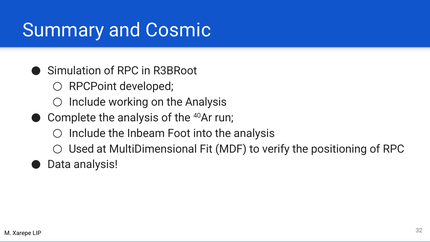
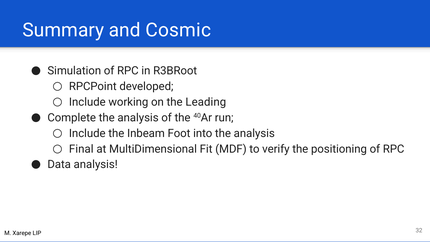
on the Analysis: Analysis -> Leading
Used: Used -> Final
